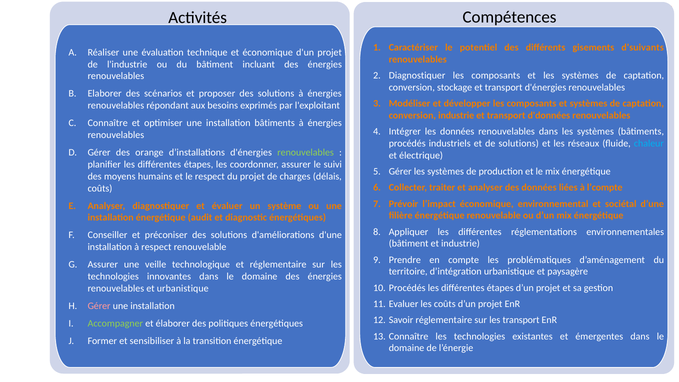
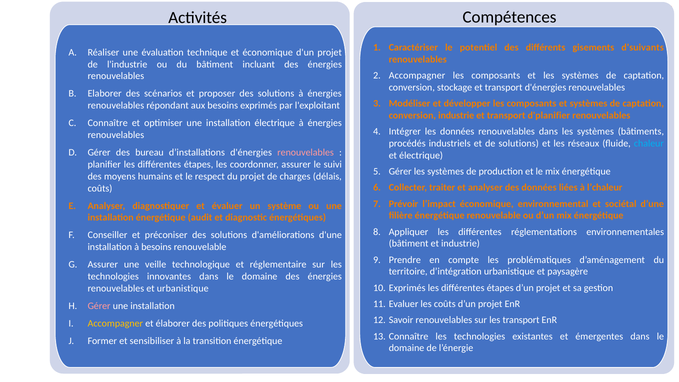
Diagnostiquer at (417, 75): Diagnostiquer -> Accompagner
d'données: d'données -> d'planifier
installation bâtiments: bâtiments -> électrique
orange: orange -> bureau
renouvelables at (306, 153) colour: light green -> pink
l’compte: l’compte -> l’chaleur
à respect: respect -> besoins
Procédés at (407, 288): Procédés -> Exprimés
Savoir réglementaire: réglementaire -> renouvelables
Accompagner at (115, 323) colour: light green -> yellow
